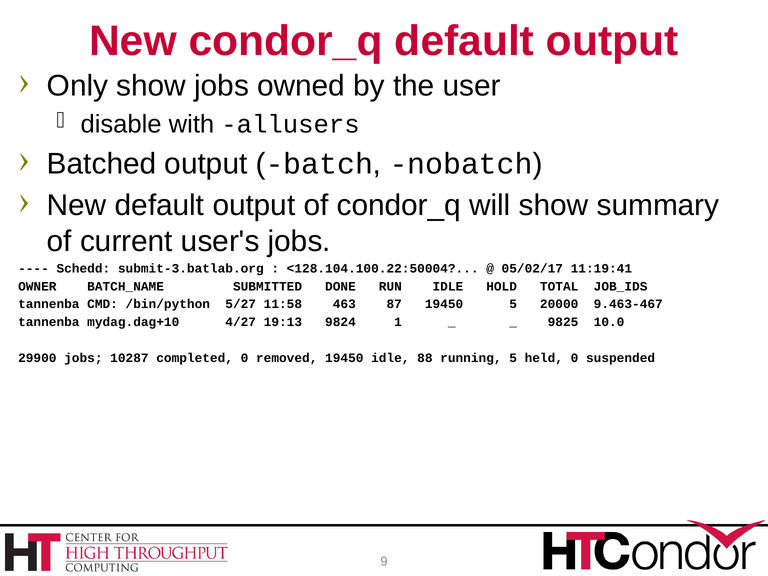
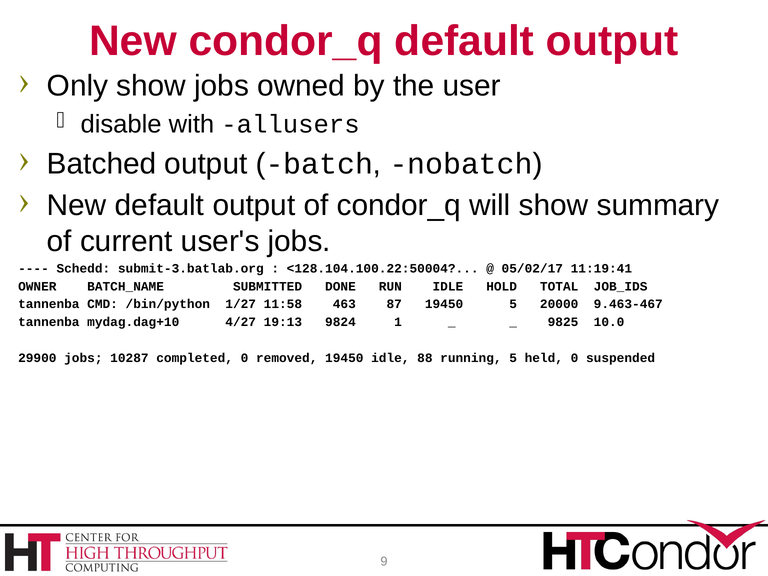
5/27: 5/27 -> 1/27
